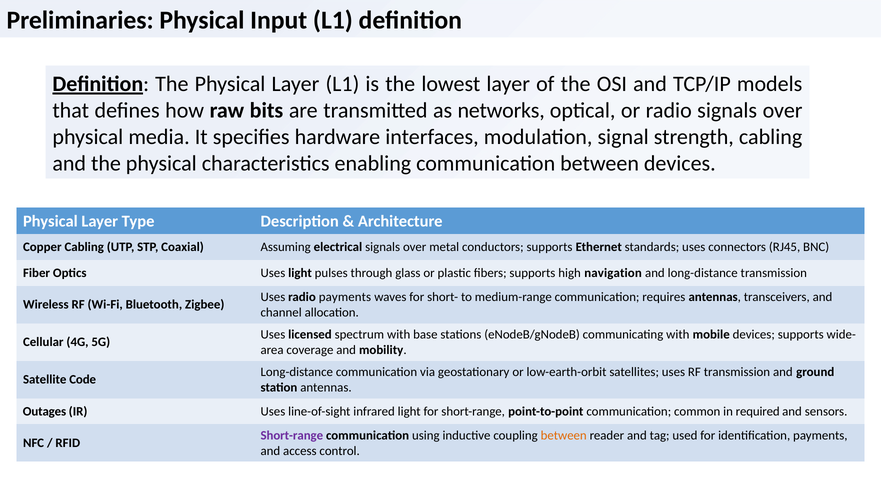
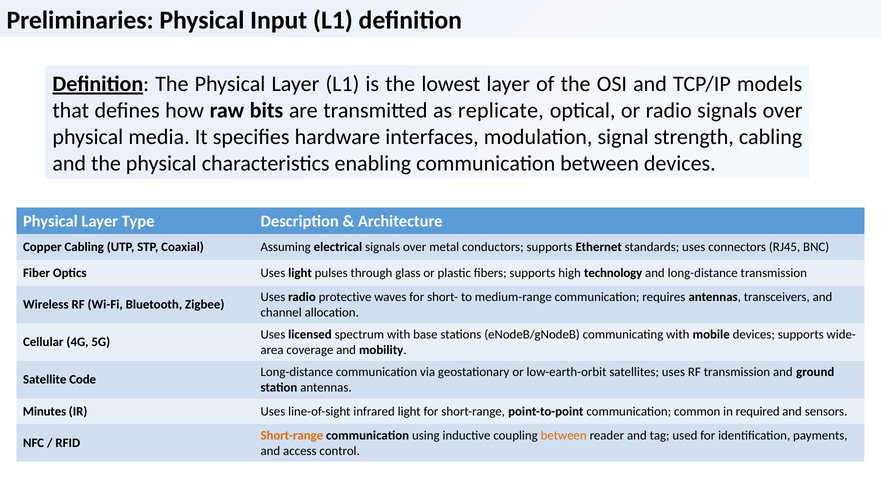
networks: networks -> replicate
navigation: navigation -> technology
radio payments: payments -> protective
Outages: Outages -> Minutes
Short-range at (292, 435) colour: purple -> orange
